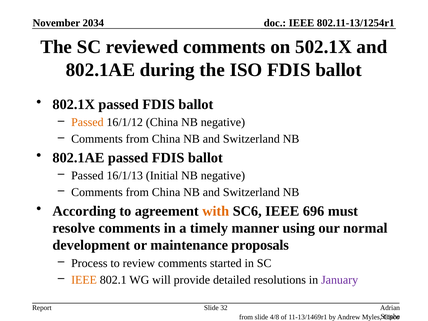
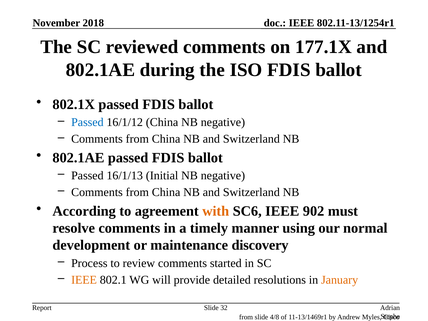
2034: 2034 -> 2018
502.1X: 502.1X -> 177.1X
Passed at (87, 122) colour: orange -> blue
696: 696 -> 902
proposals: proposals -> discovery
January colour: purple -> orange
